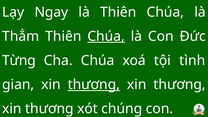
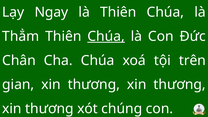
Từng: Từng -> Chân
tình: tình -> trên
thương at (94, 85) underline: present -> none
